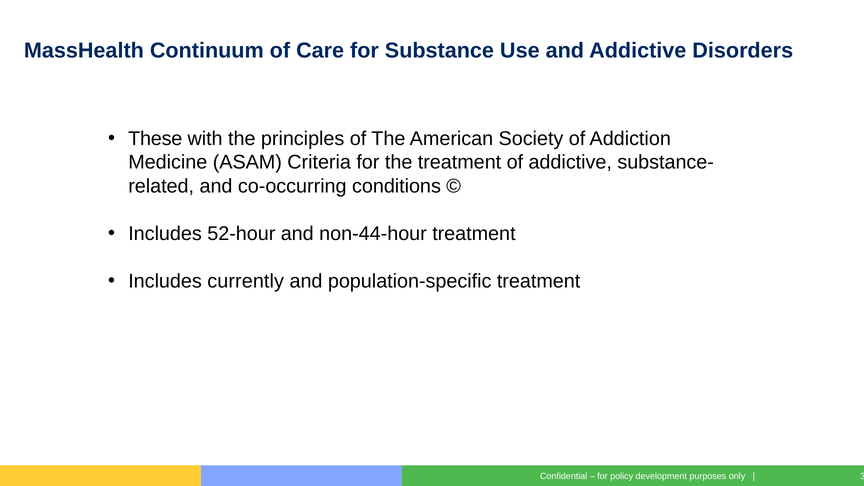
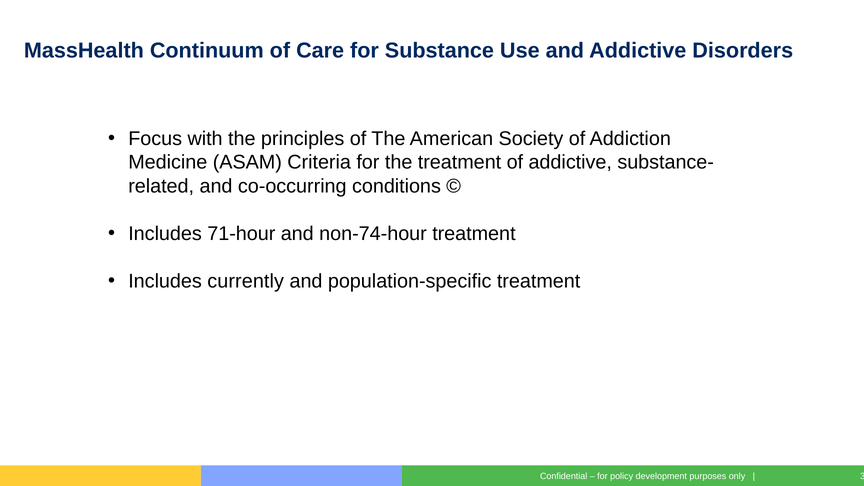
These: These -> Focus
52-hour: 52-hour -> 71-hour
non-44-hour: non-44-hour -> non-74-hour
